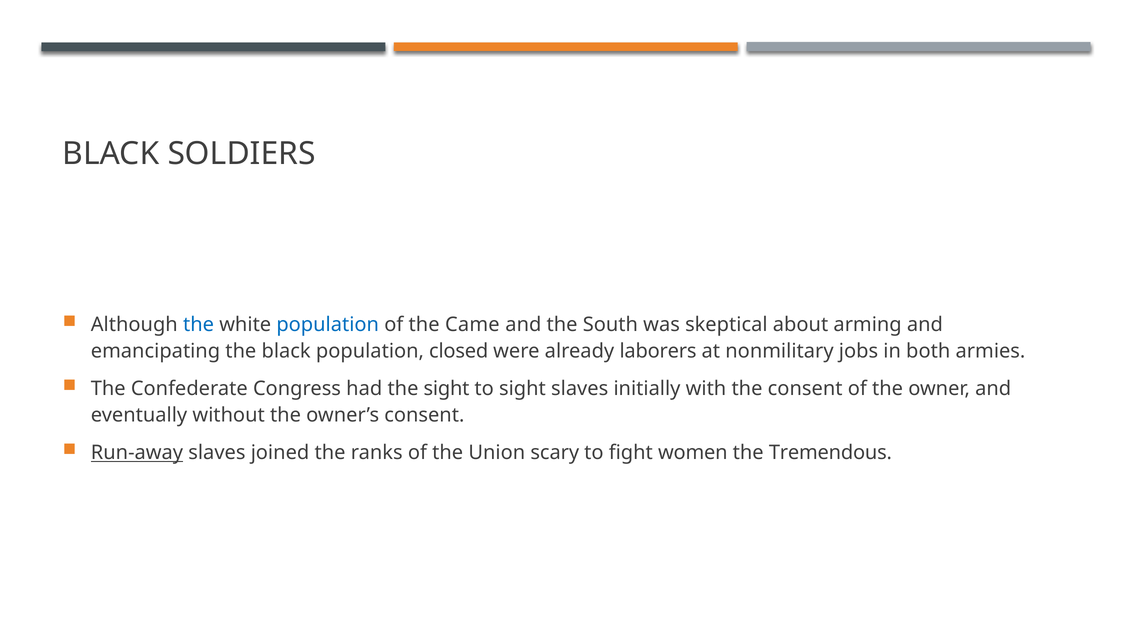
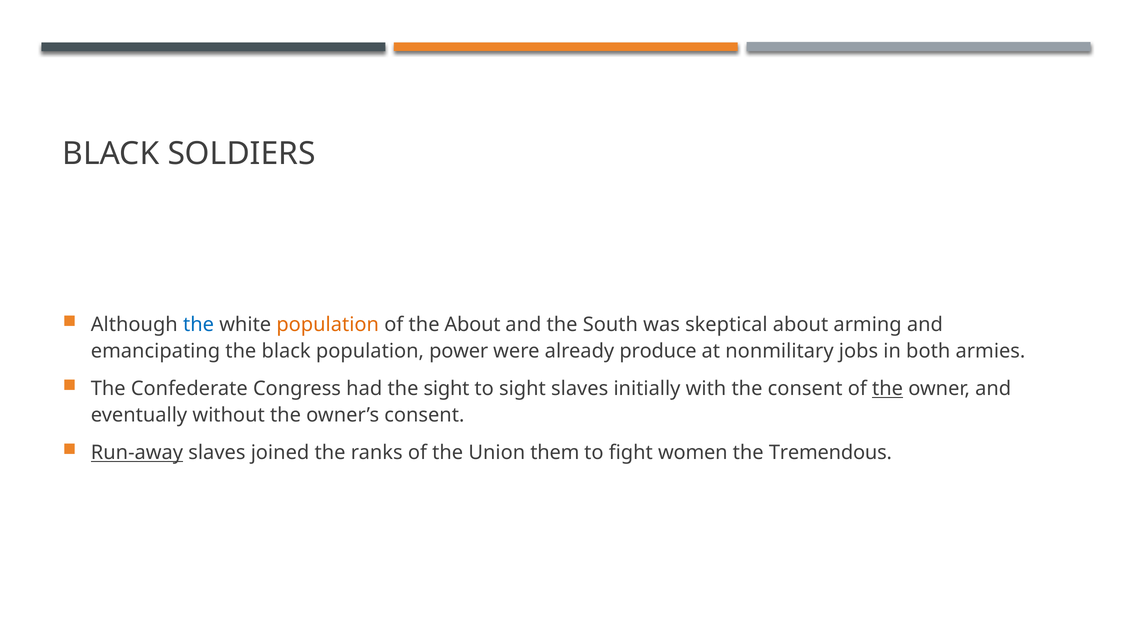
population at (328, 325) colour: blue -> orange
the Came: Came -> About
closed: closed -> power
laborers: laborers -> produce
the at (888, 389) underline: none -> present
scary: scary -> them
